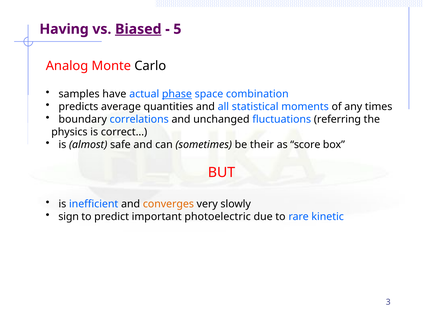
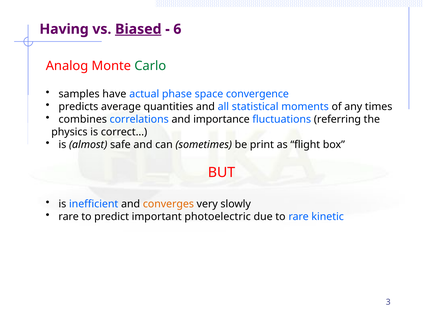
5: 5 -> 6
Carlo colour: black -> green
phase underline: present -> none
combination: combination -> convergence
boundary: boundary -> combines
unchanged: unchanged -> importance
their: their -> print
score: score -> flight
sign at (69, 217): sign -> rare
